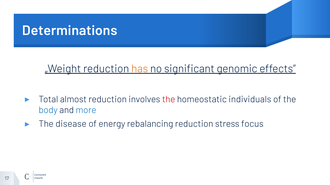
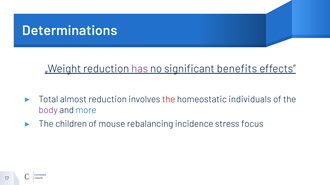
has colour: orange -> purple
genomic: genomic -> benefits
body colour: blue -> purple
disease: disease -> children
energy: energy -> mouse
rebalancing reduction: reduction -> incidence
